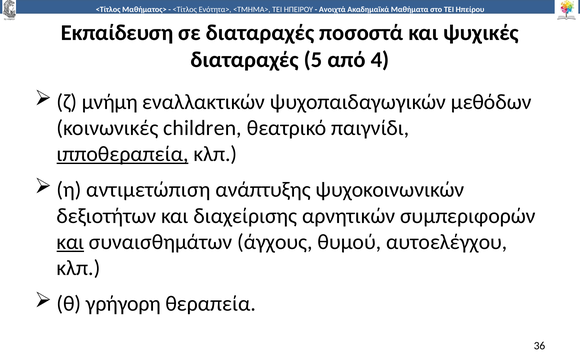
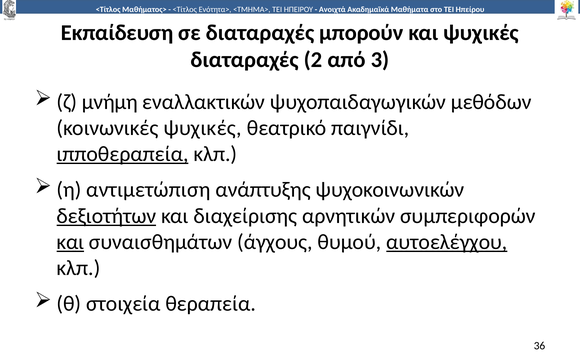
ποσοστά: ποσοστά -> μπορούν
5: 5 -> 2
από 4: 4 -> 3
κοινωνικές children: children -> ψυχικές
δεξιοτήτων underline: none -> present
αυτοελέγχου underline: none -> present
γρήγορη: γρήγορη -> στοιχεία
